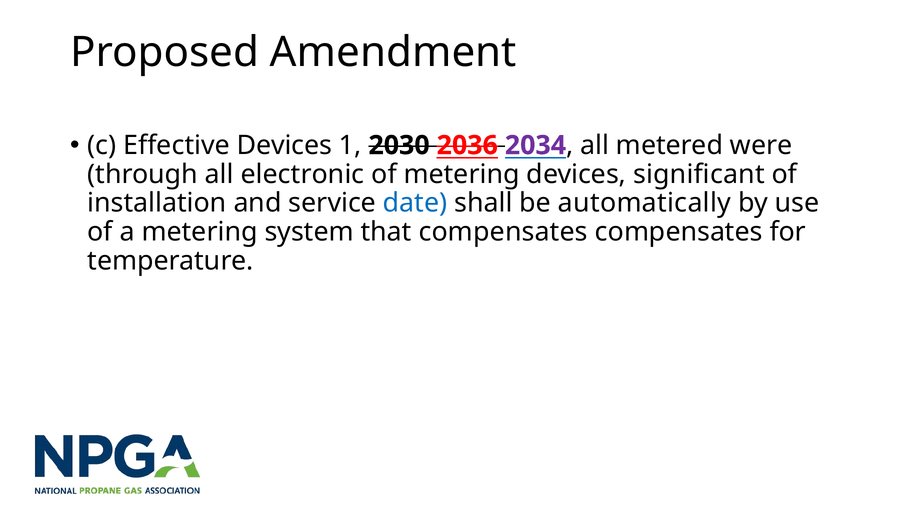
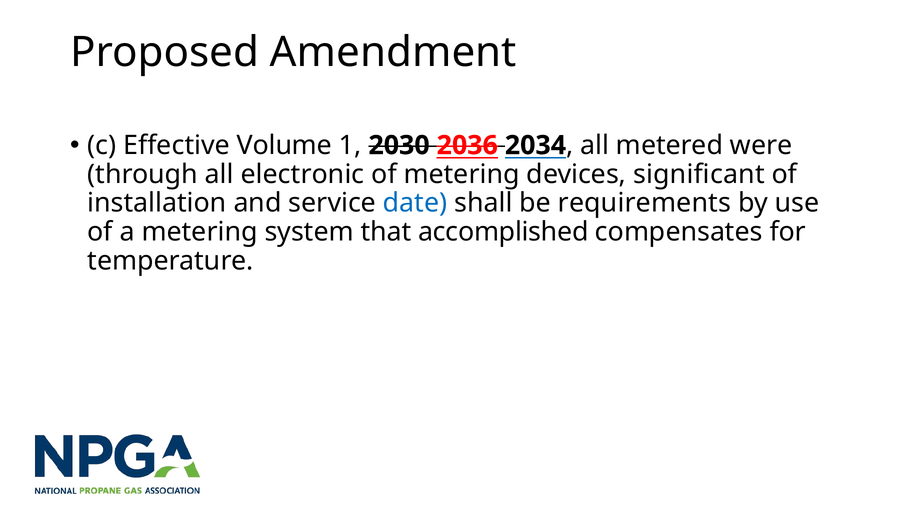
Effective Devices: Devices -> Volume
2034 colour: purple -> black
automatically: automatically -> requirements
that compensates: compensates -> accomplished
